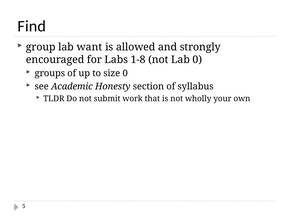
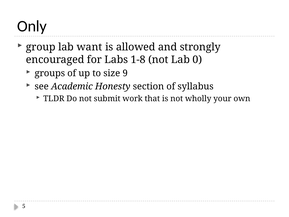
Find: Find -> Only
size 0: 0 -> 9
